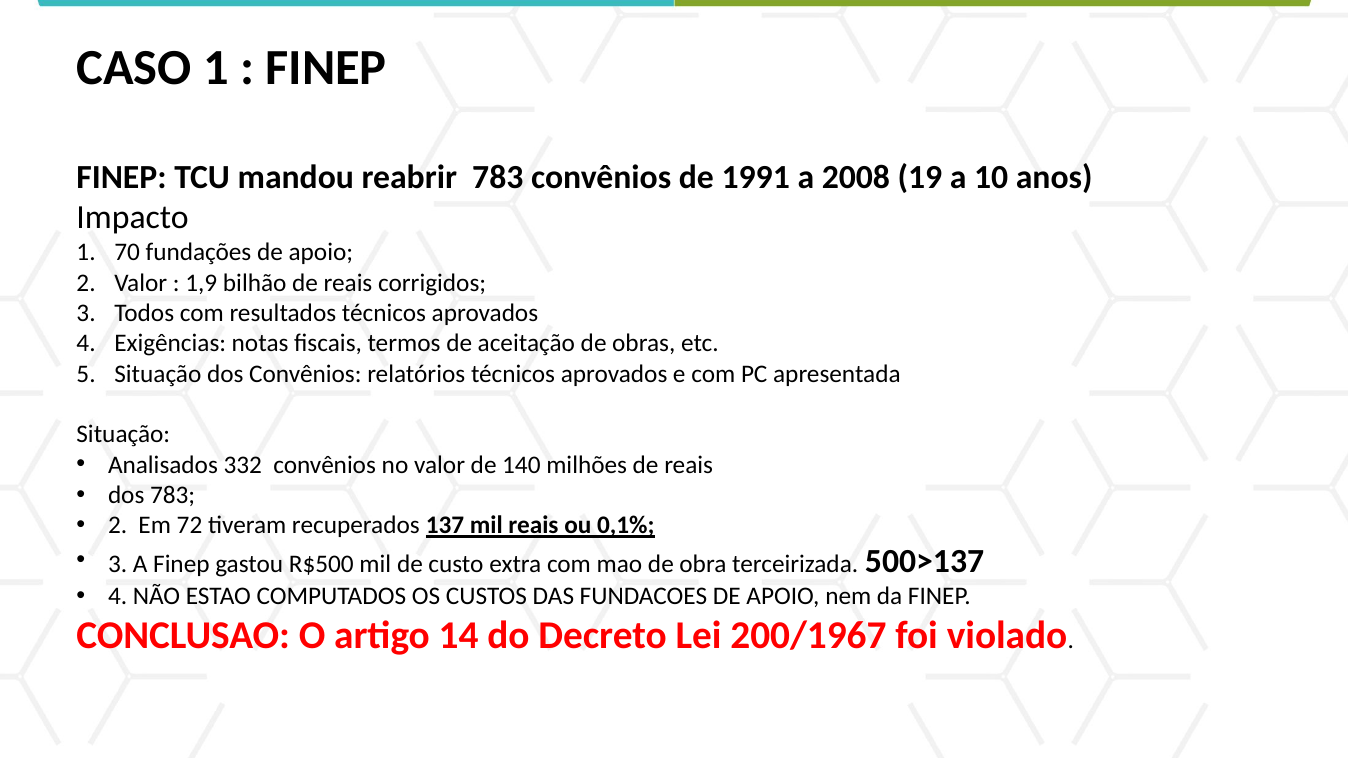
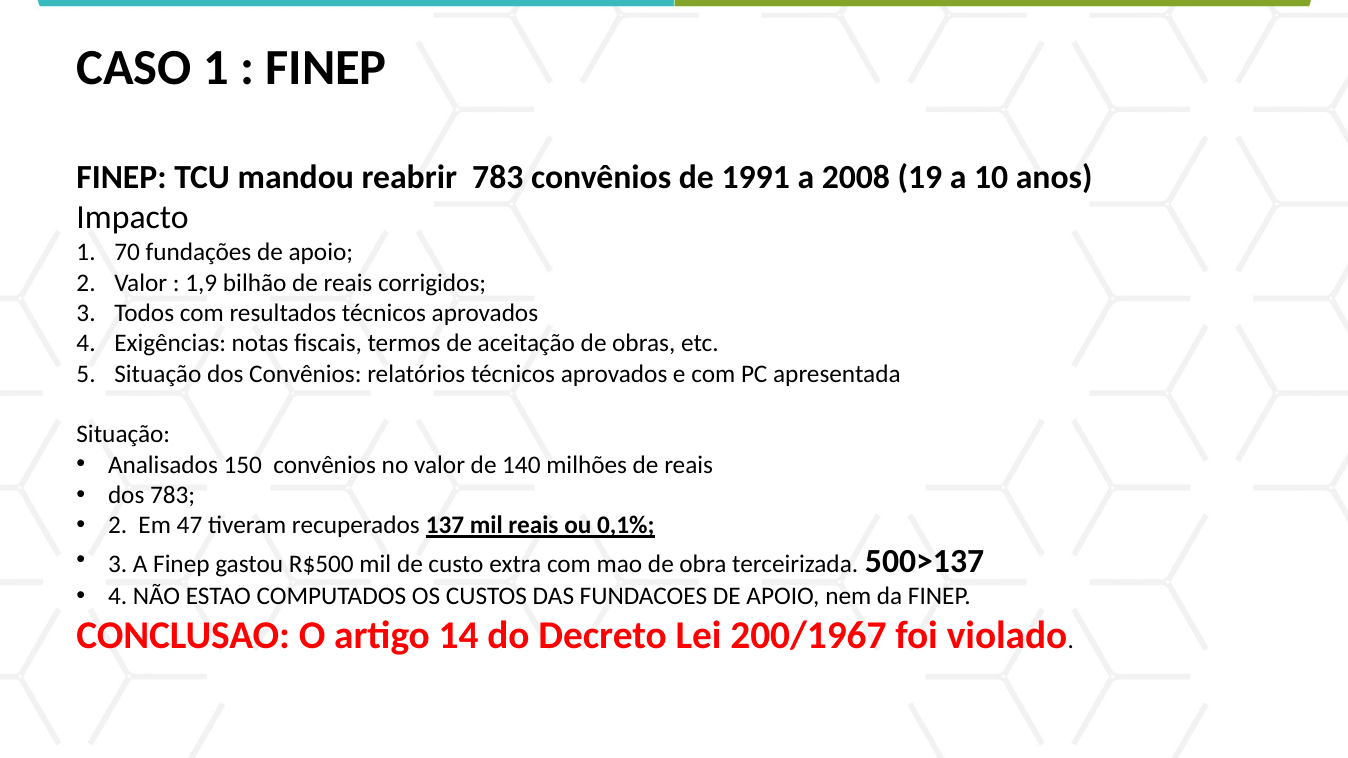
332: 332 -> 150
72: 72 -> 47
